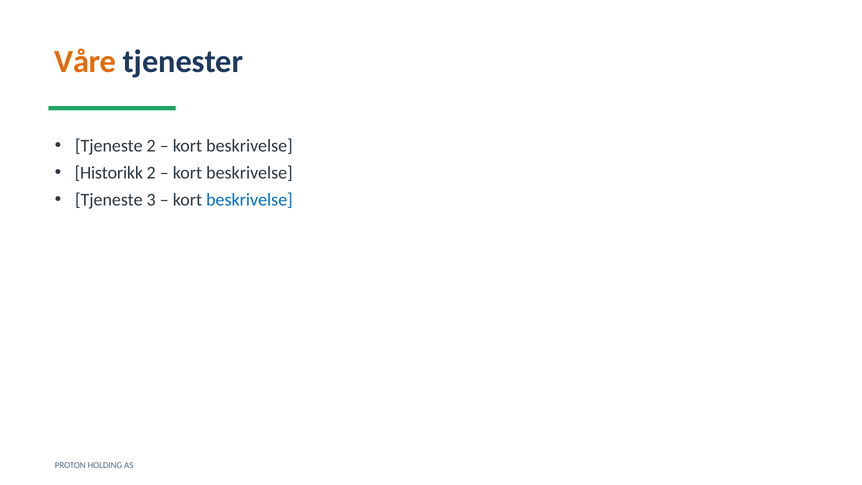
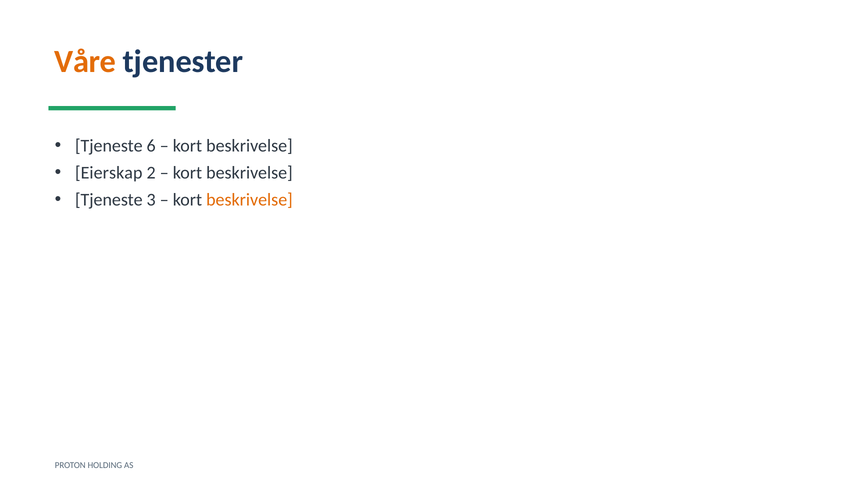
Tjeneste 2: 2 -> 6
Historikk: Historikk -> Eierskap
beskrivelse at (249, 200) colour: blue -> orange
